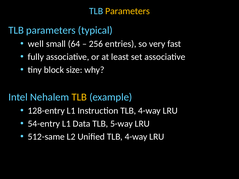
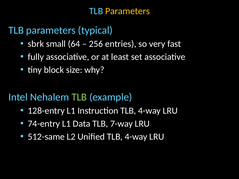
well: well -> sbrk
TLB at (79, 97) colour: yellow -> light green
54-entry: 54-entry -> 74-entry
5-way: 5-way -> 7-way
